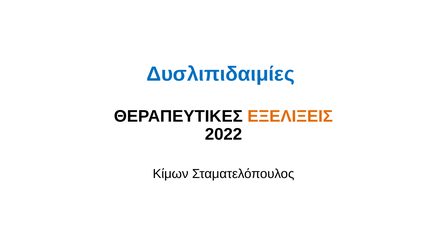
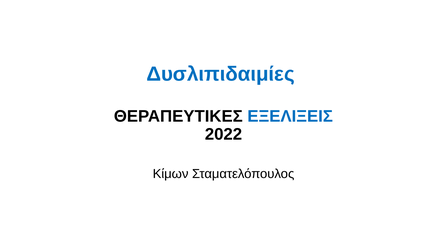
ΕΞΕΛΙΞΕΙΣ colour: orange -> blue
